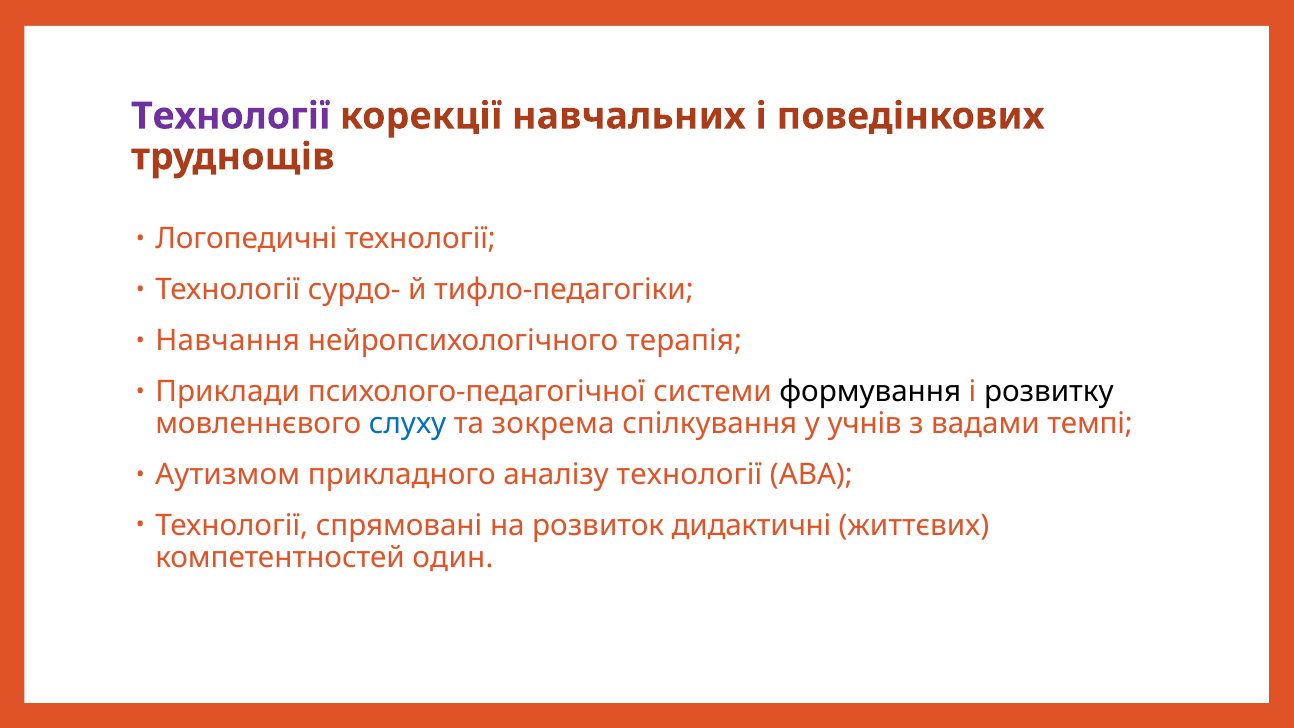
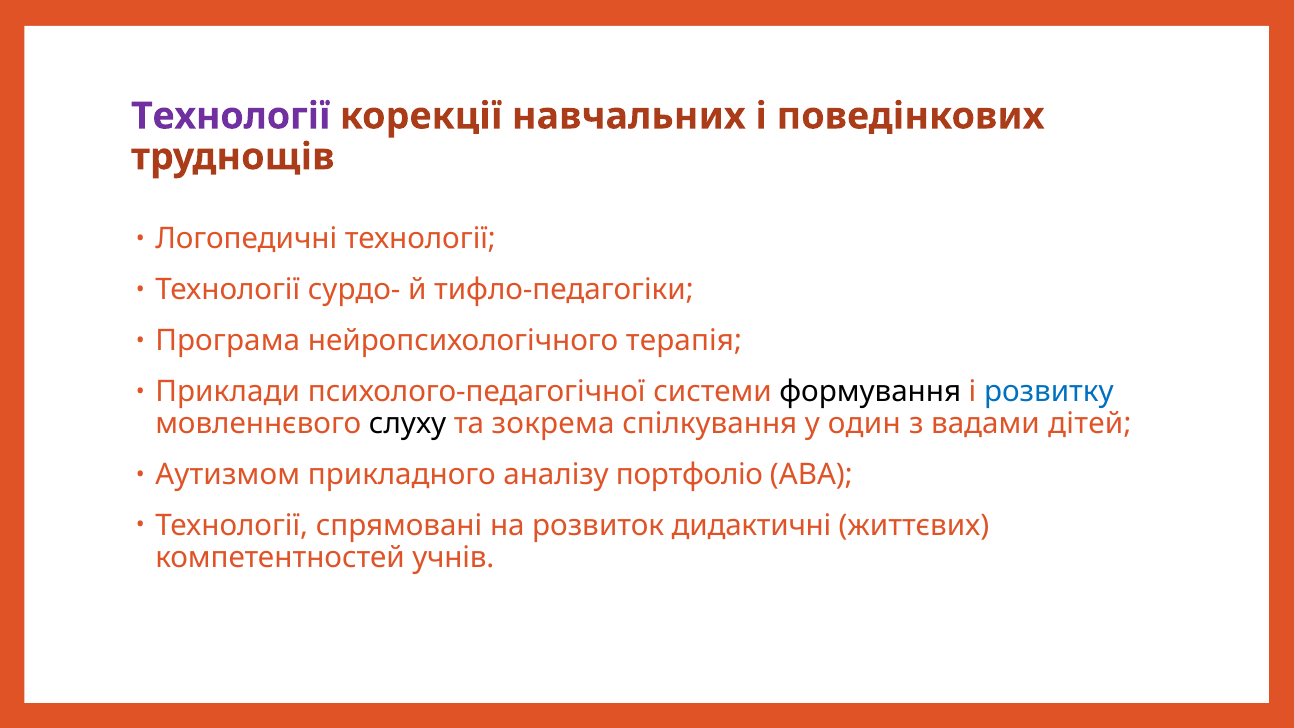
Навчання: Навчання -> Програма
розвитку colour: black -> blue
слуху colour: blue -> black
учнів: учнів -> один
темпі: темпі -> дітей
аналізу технології: технології -> портфоліо
один: один -> учнів
